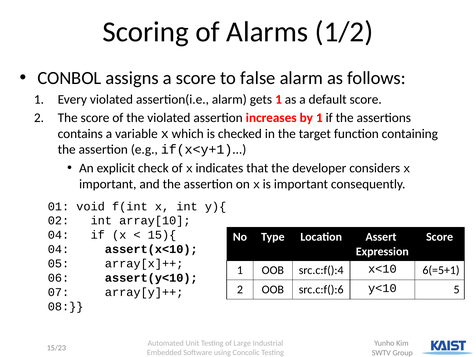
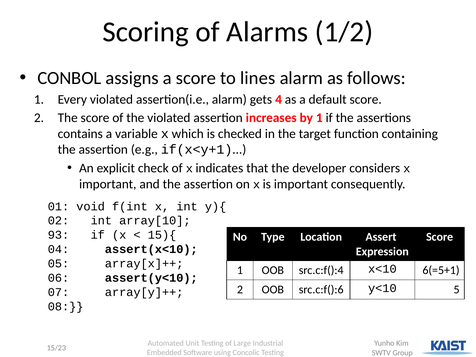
false: false -> lines
gets 1: 1 -> 4
04 at (58, 235): 04 -> 93
